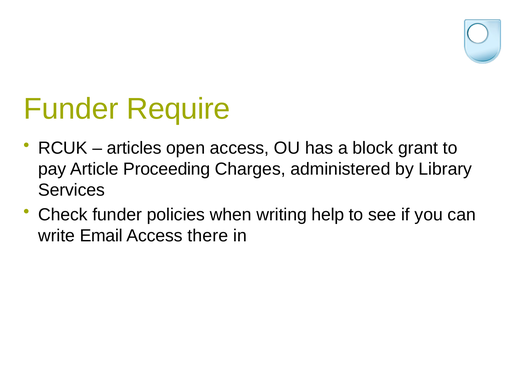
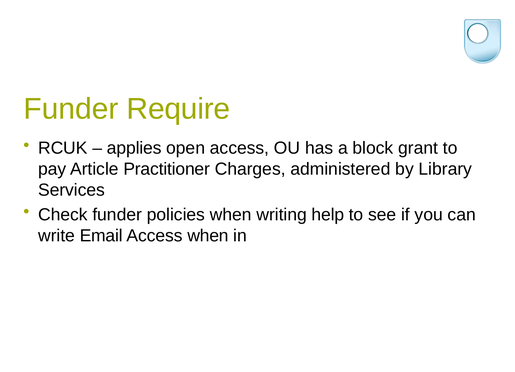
articles: articles -> applies
Proceeding: Proceeding -> Practitioner
Access there: there -> when
